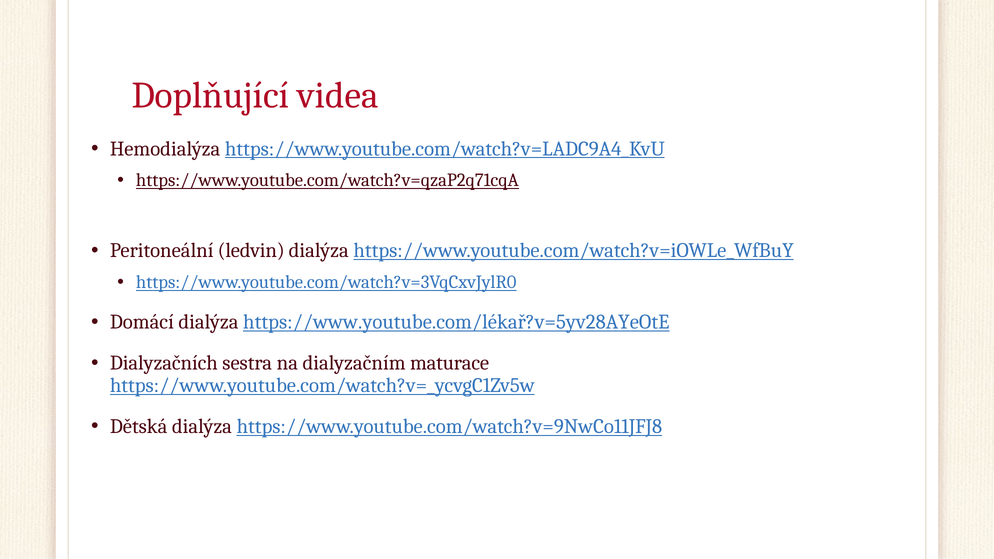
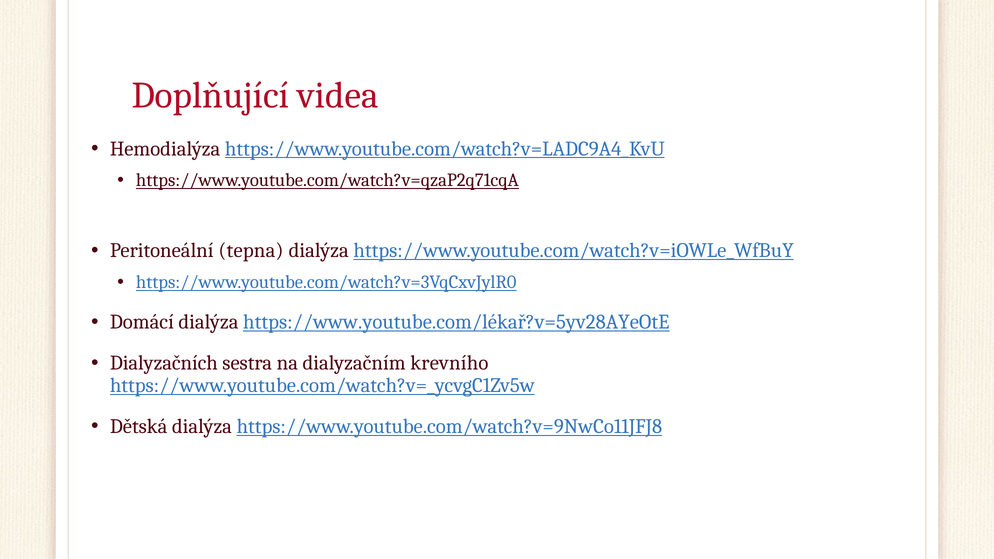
ledvin: ledvin -> tepna
maturace: maturace -> krevního
